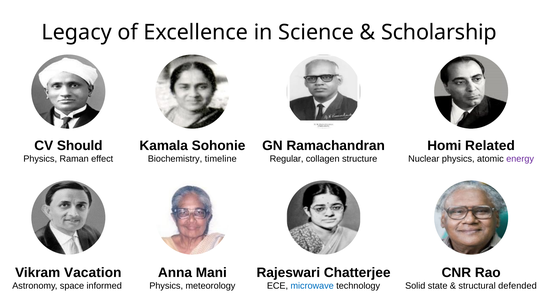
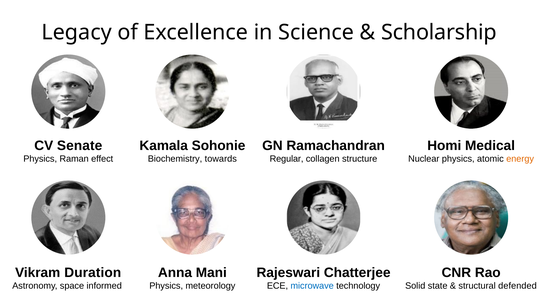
Should: Should -> Senate
Related: Related -> Medical
timeline: timeline -> towards
energy colour: purple -> orange
Vacation: Vacation -> Duration
